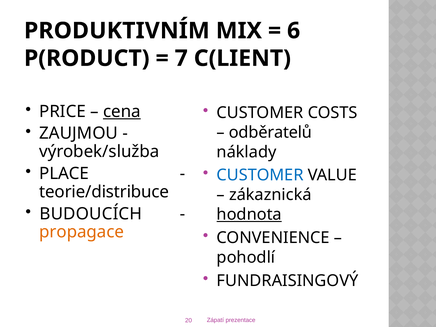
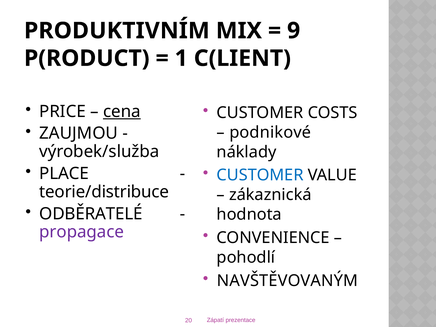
6: 6 -> 9
7: 7 -> 1
odběratelů: odběratelů -> podnikové
BUDOUCÍCH: BUDOUCÍCH -> ODBĚRATELÉ
hodnota underline: present -> none
propagace colour: orange -> purple
FUNDRAISINGOVÝ: FUNDRAISINGOVÝ -> NAVŠTĚVOVANÝM
